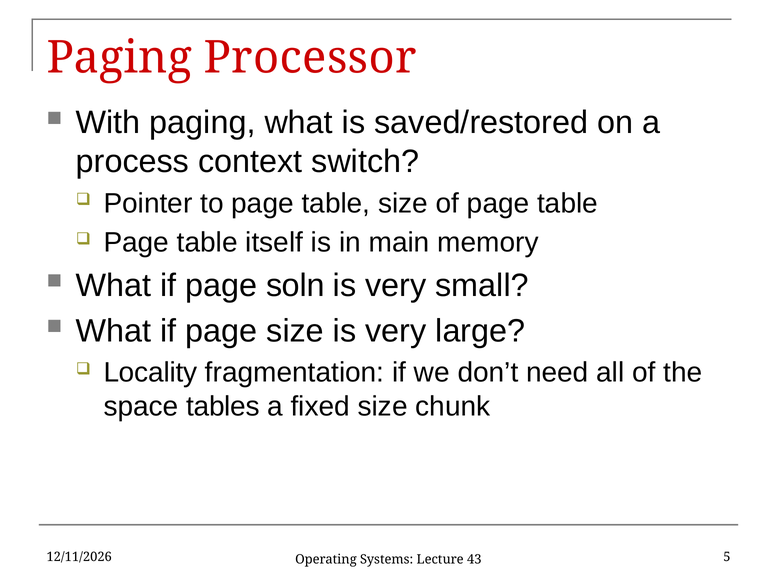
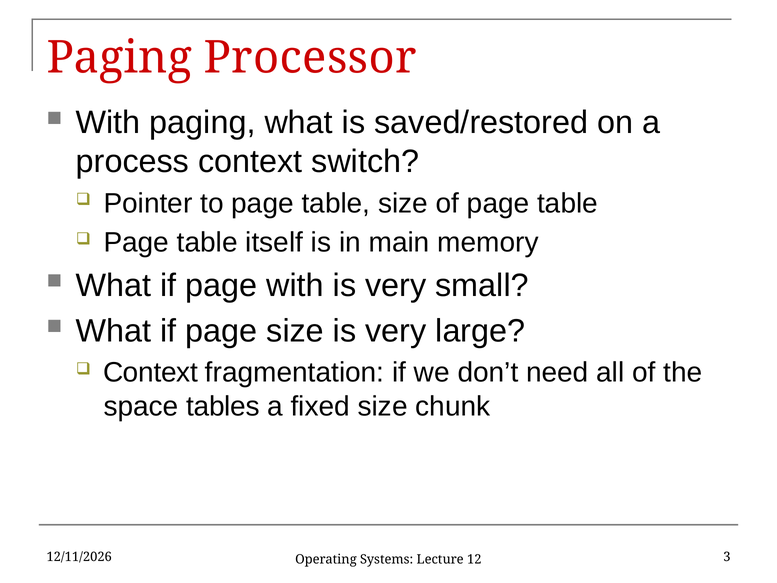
page soln: soln -> with
Locality at (150, 373): Locality -> Context
5: 5 -> 3
43: 43 -> 12
